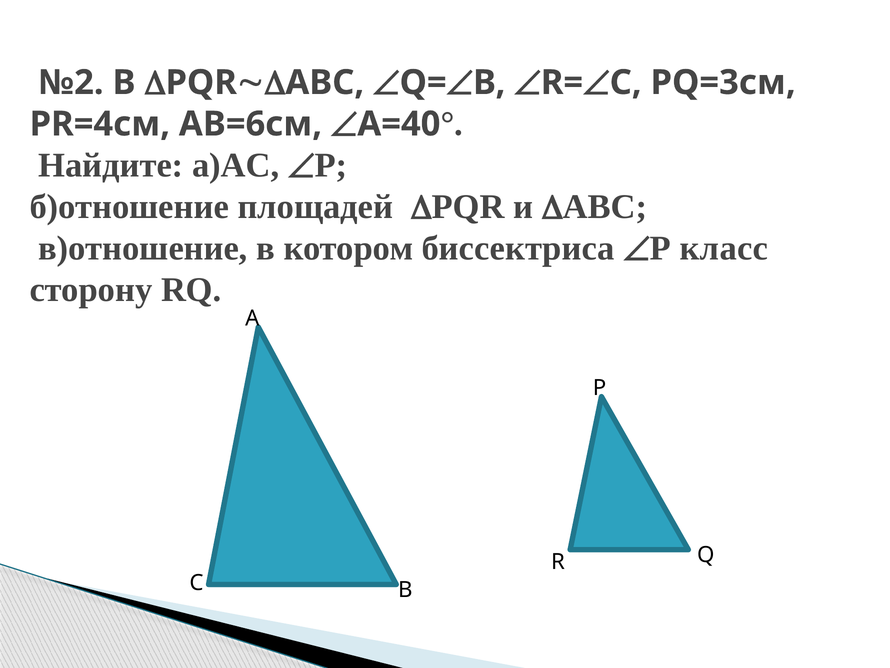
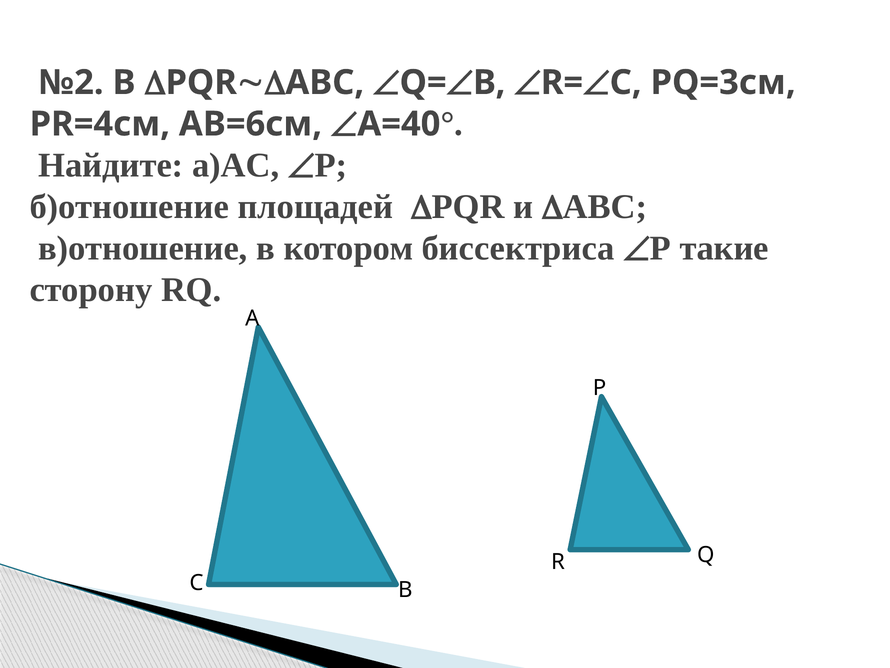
класс: класс -> такие
